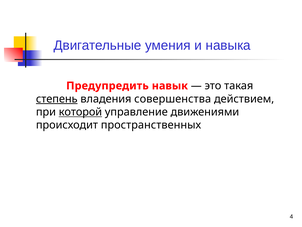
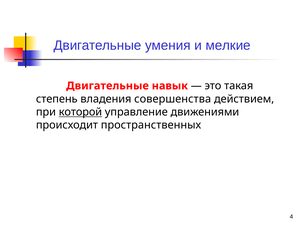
навыка: навыка -> мелкие
Предупредить at (107, 86): Предупредить -> Двигательные
степень underline: present -> none
